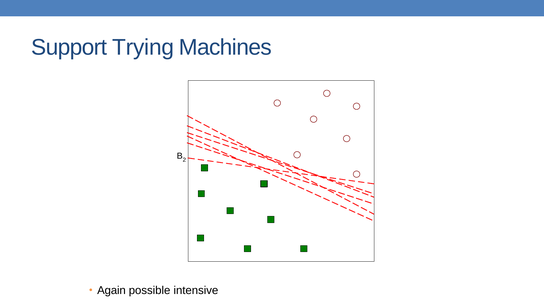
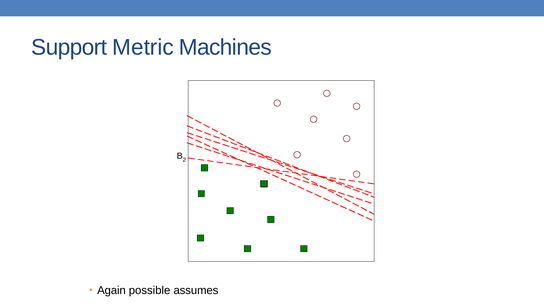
Trying: Trying -> Metric
intensive: intensive -> assumes
